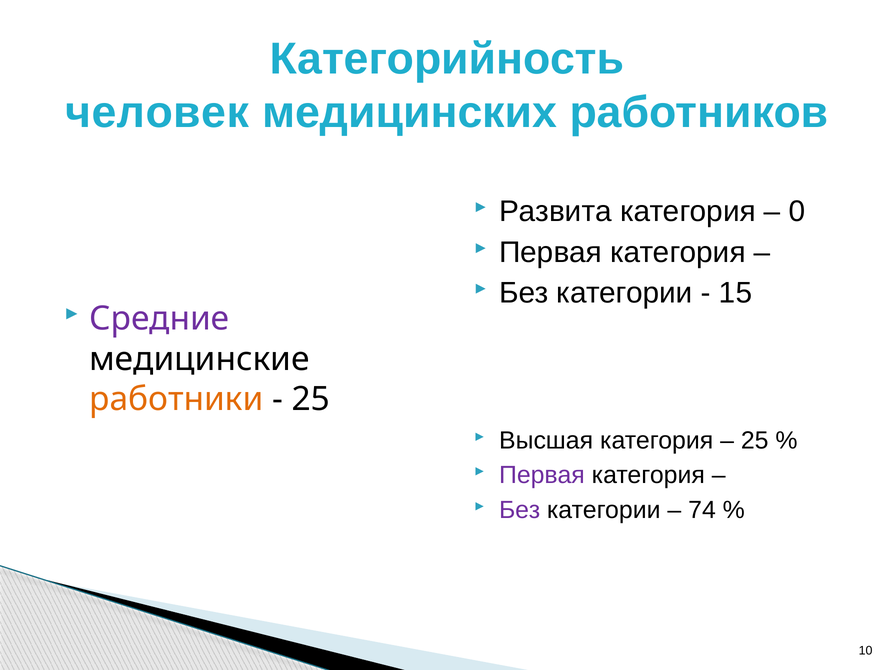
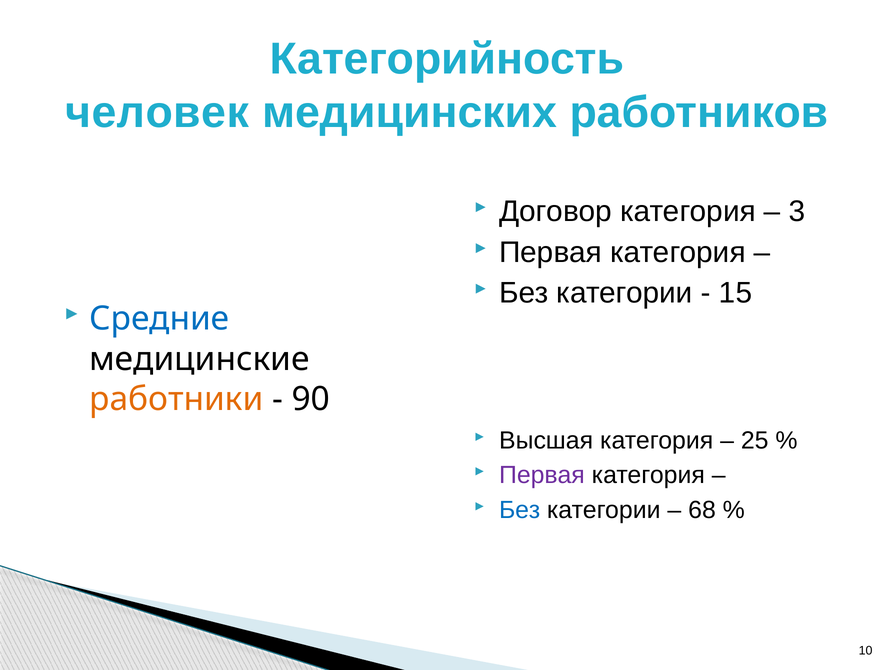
Развита: Развита -> Договор
0: 0 -> 3
Средние colour: purple -> blue
25 at (311, 400): 25 -> 90
Без at (520, 510) colour: purple -> blue
74: 74 -> 68
